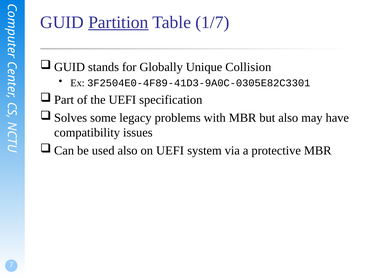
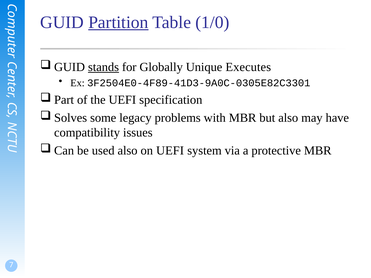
1/7: 1/7 -> 1/0
stands underline: none -> present
Collision: Collision -> Executes
